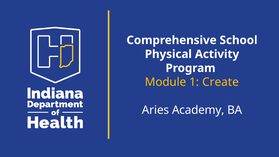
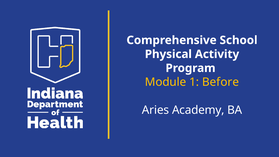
Create: Create -> Before
